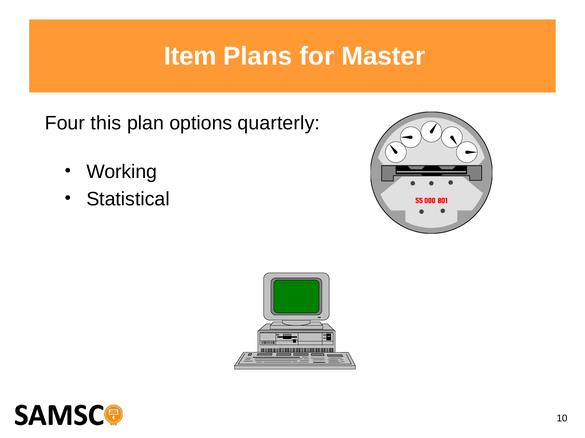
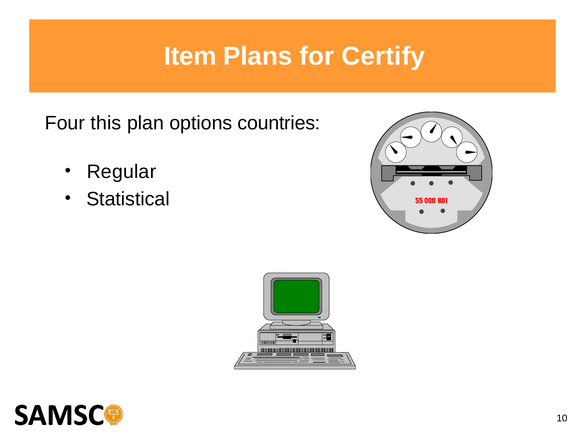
Master: Master -> Certify
quarterly: quarterly -> countries
Working: Working -> Regular
